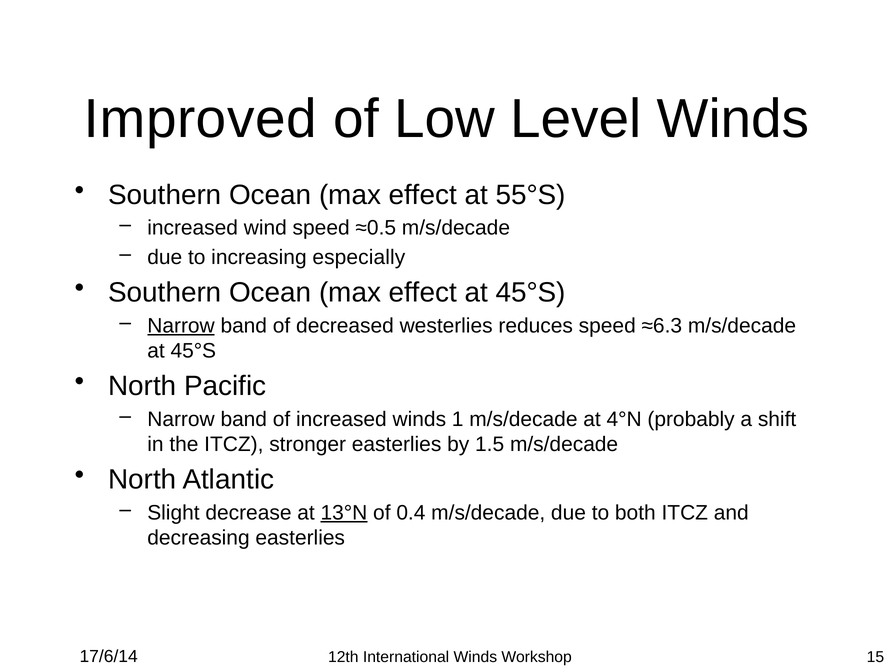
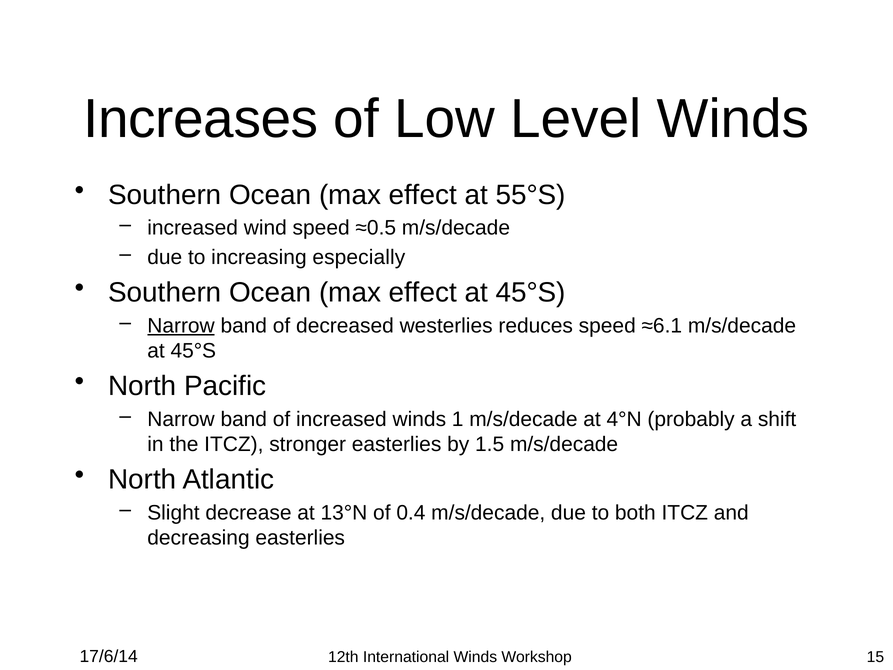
Improved: Improved -> Increases
≈6.3: ≈6.3 -> ≈6.1
13°N underline: present -> none
